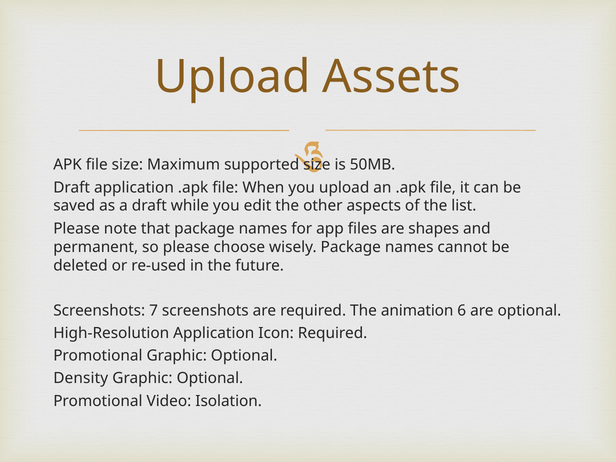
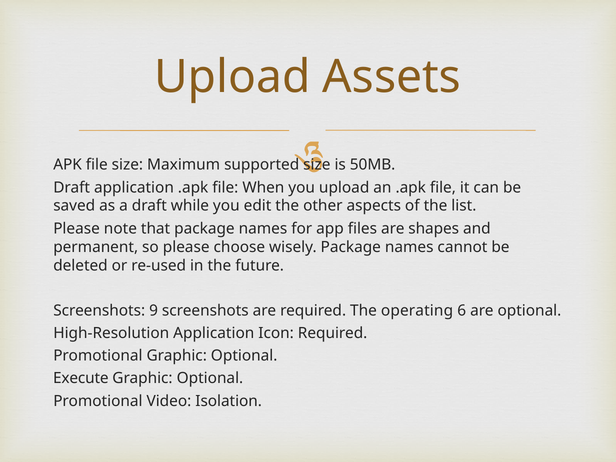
7: 7 -> 9
animation: animation -> operating
Density: Density -> Execute
